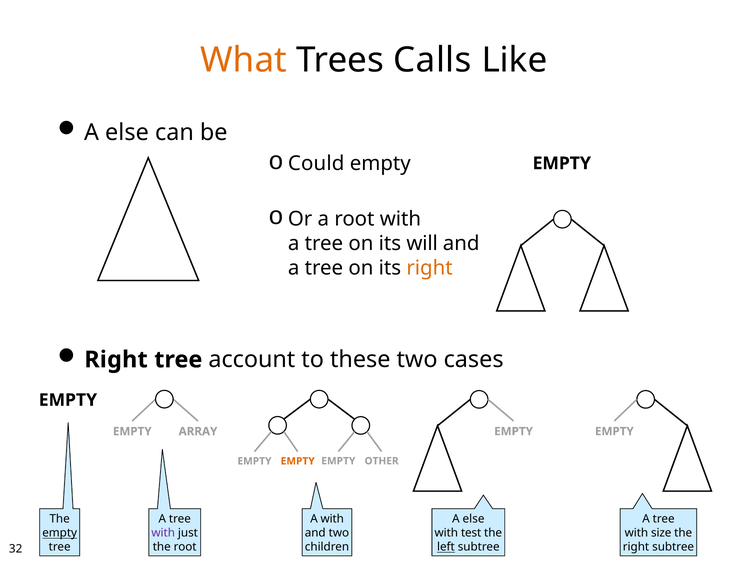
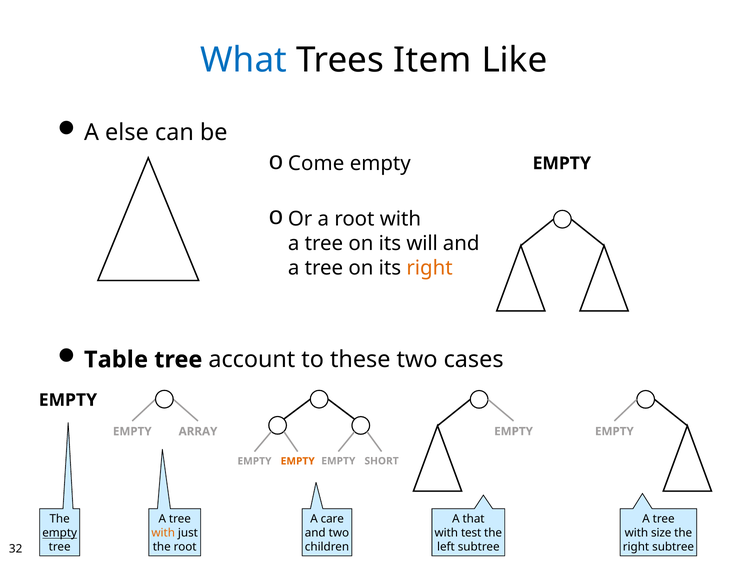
What colour: orange -> blue
Calls: Calls -> Item
Could: Could -> Come
Right at (116, 360): Right -> Table
OTHER: OTHER -> SHORT
A with: with -> care
else at (474, 519): else -> that
with at (163, 533) colour: purple -> orange
left underline: present -> none
